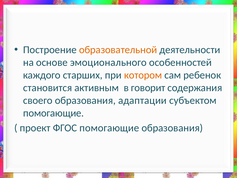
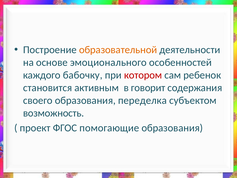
старших: старших -> бабочку
котором colour: orange -> red
адаптации: адаптации -> переделка
помогающие at (54, 113): помогающие -> возможность
